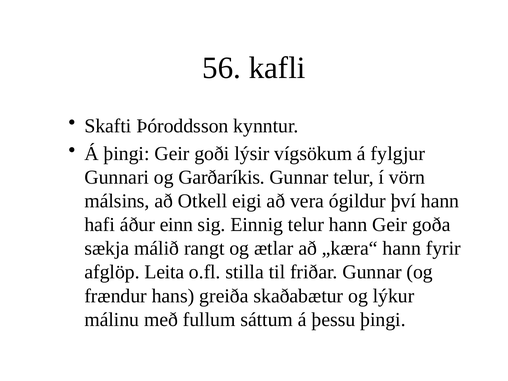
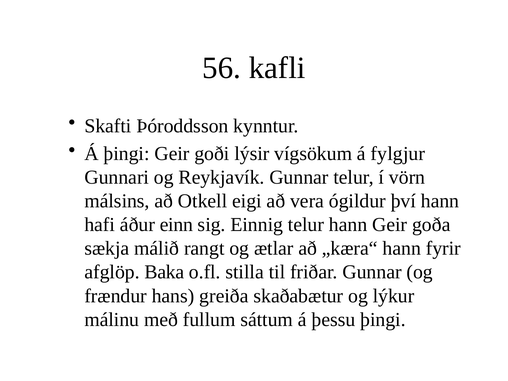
Garðaríkis: Garðaríkis -> Reykjavík
Leita: Leita -> Baka
